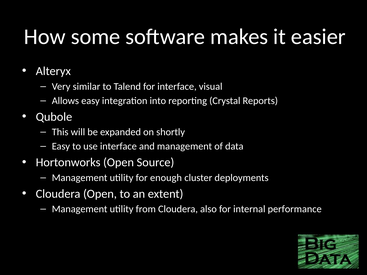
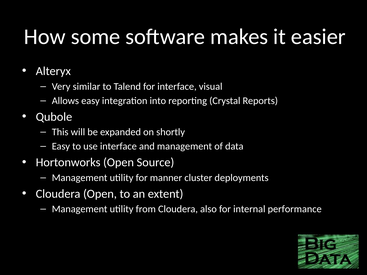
enough: enough -> manner
